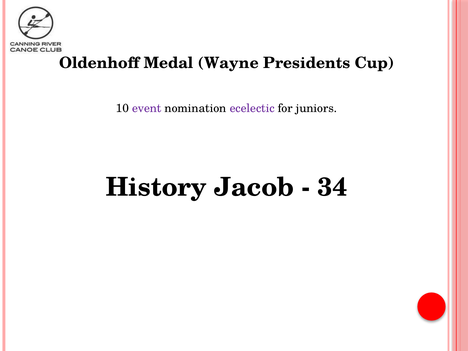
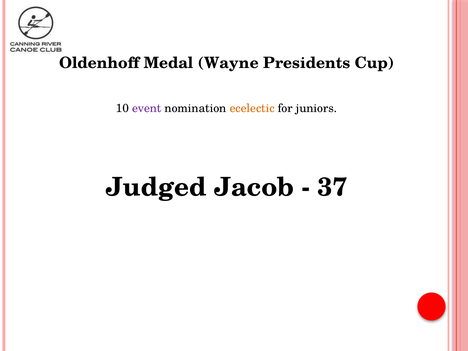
ecelectic colour: purple -> orange
History: History -> Judged
34: 34 -> 37
